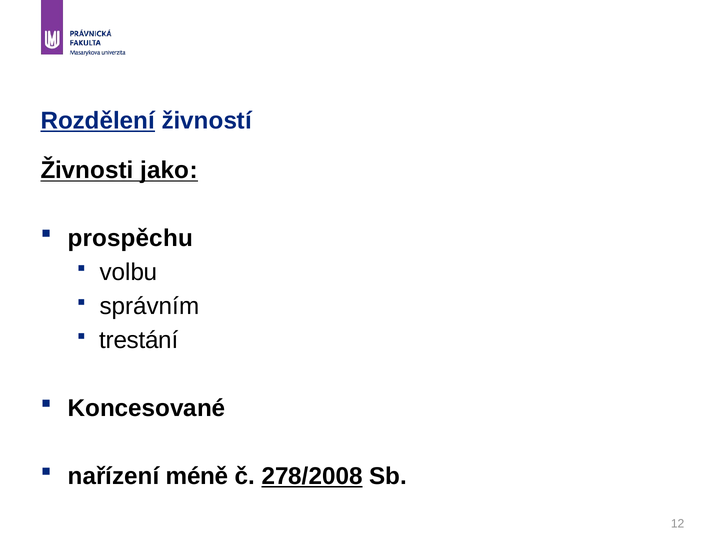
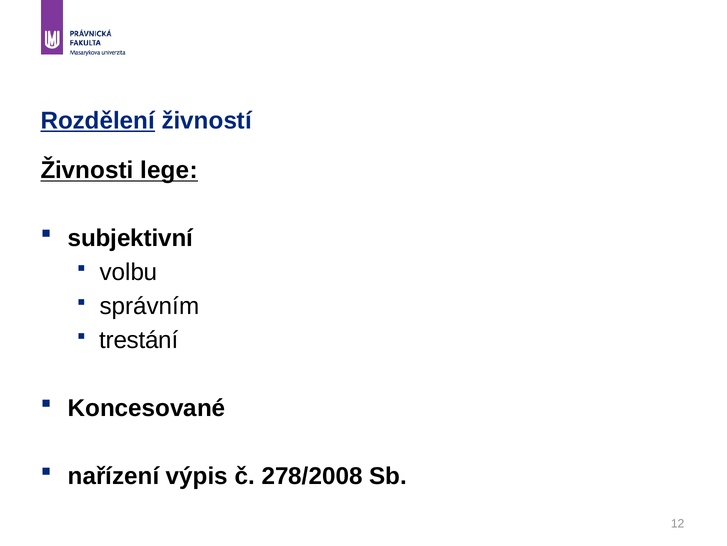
jako: jako -> lege
prospěchu: prospěchu -> subjektivní
méně: méně -> výpis
278/2008 underline: present -> none
